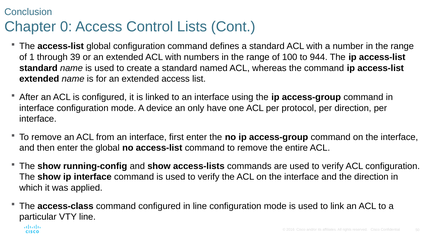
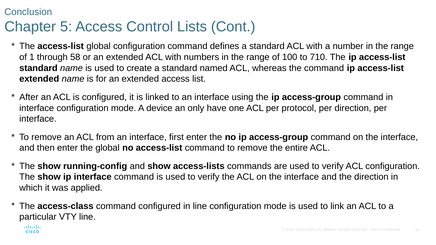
0: 0 -> 5
39: 39 -> 58
944: 944 -> 710
